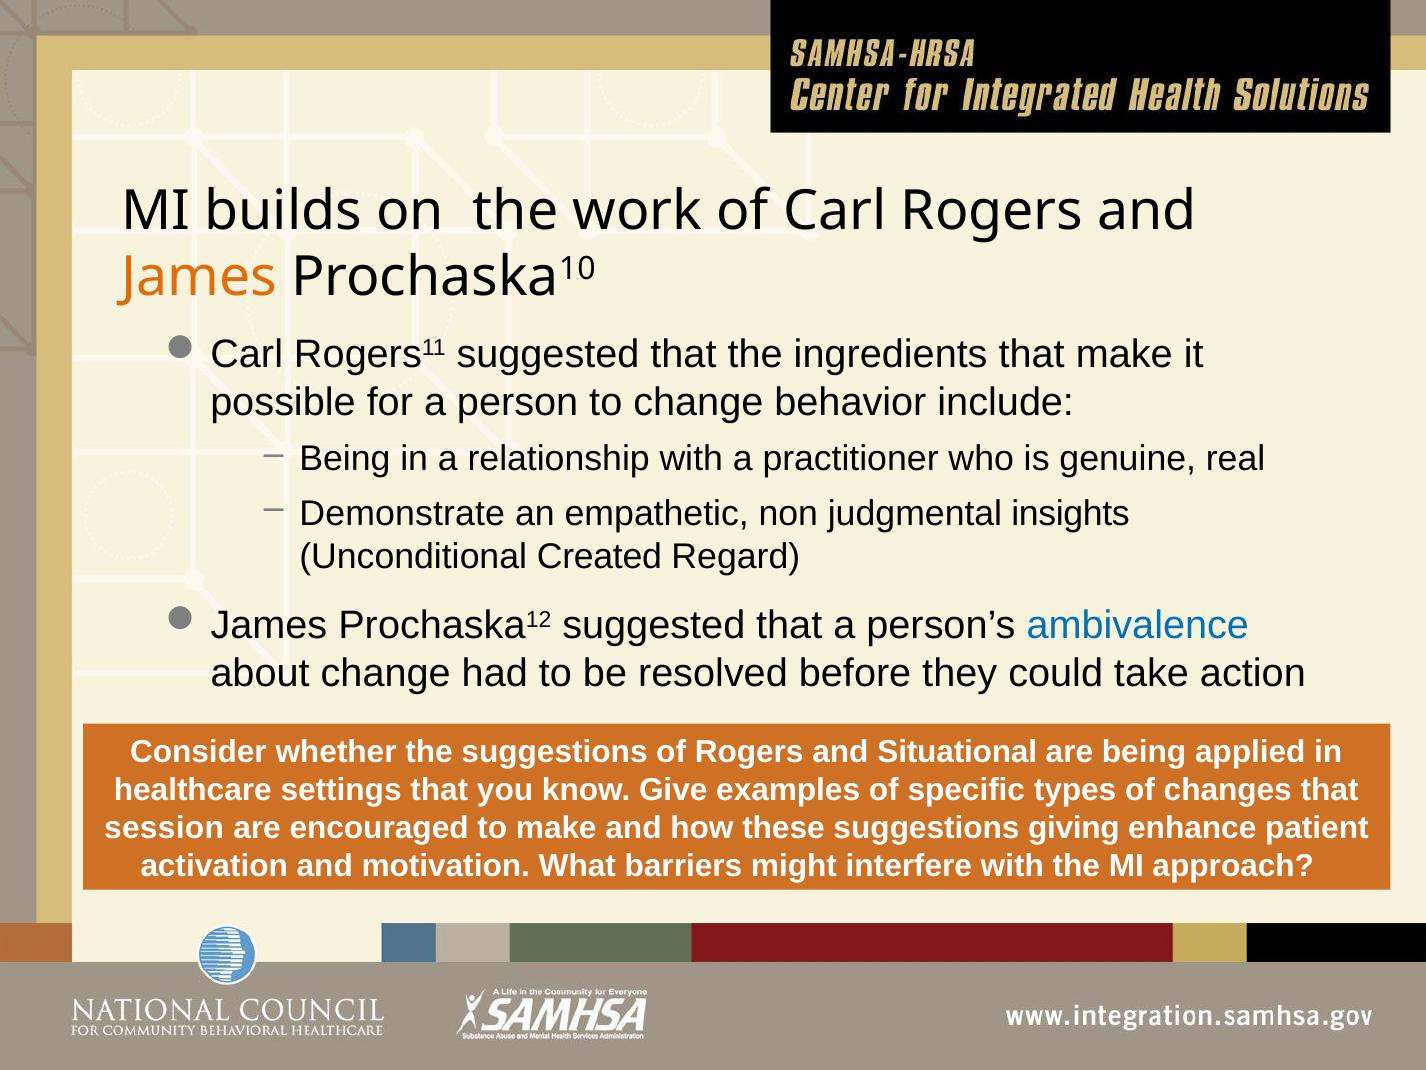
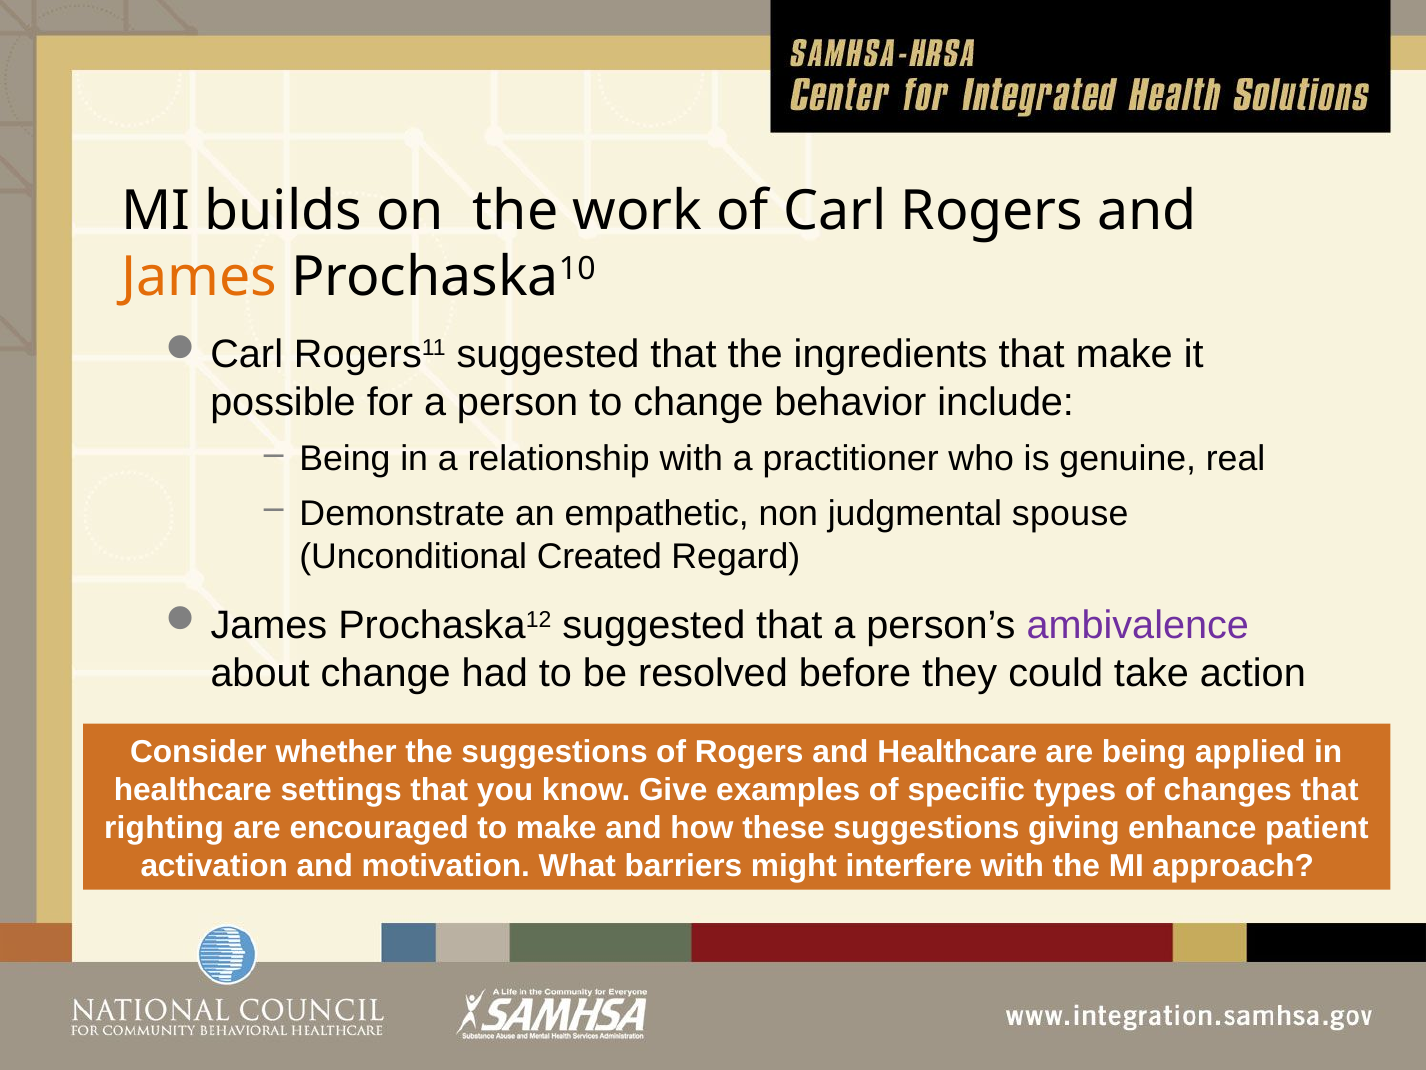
insights: insights -> spouse
ambivalence colour: blue -> purple
and Situational: Situational -> Healthcare
session: session -> righting
